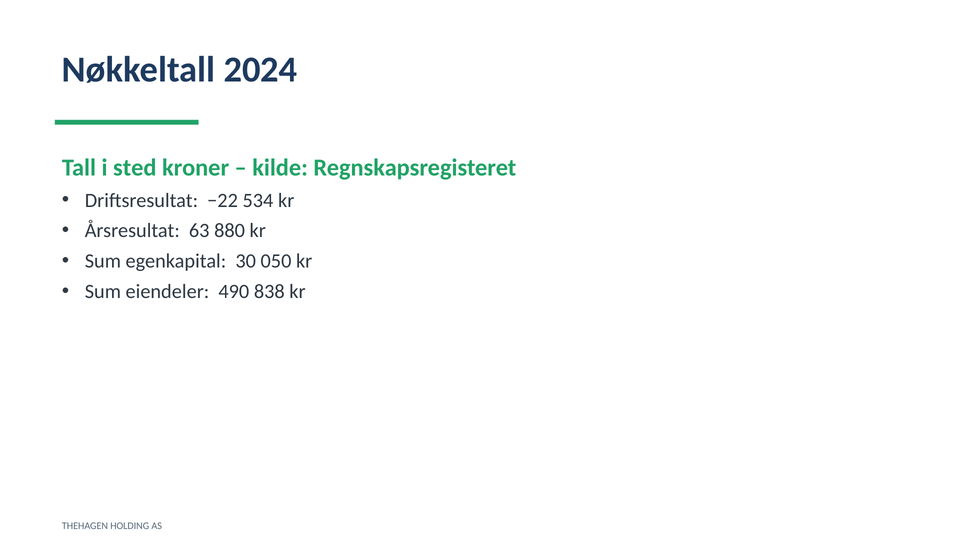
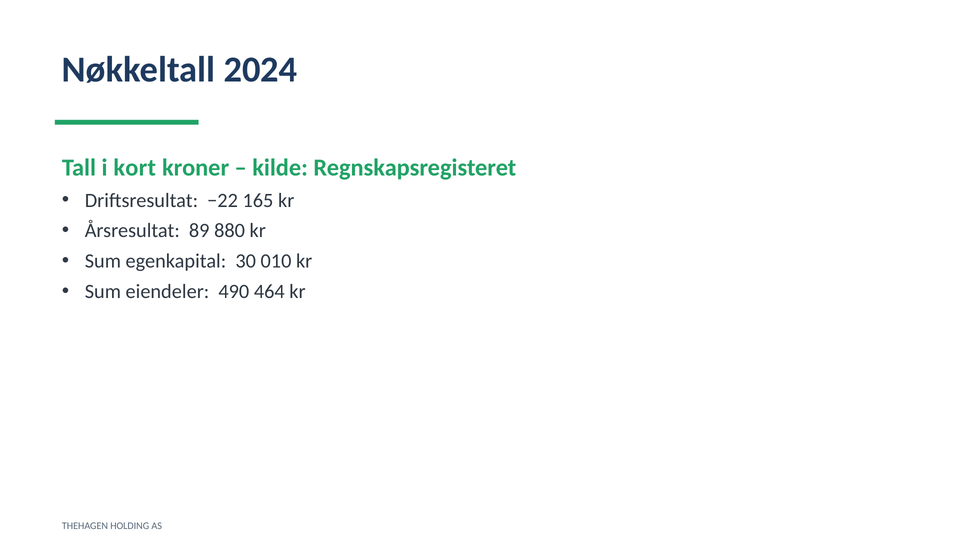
sted: sted -> kort
534: 534 -> 165
63: 63 -> 89
050: 050 -> 010
838: 838 -> 464
